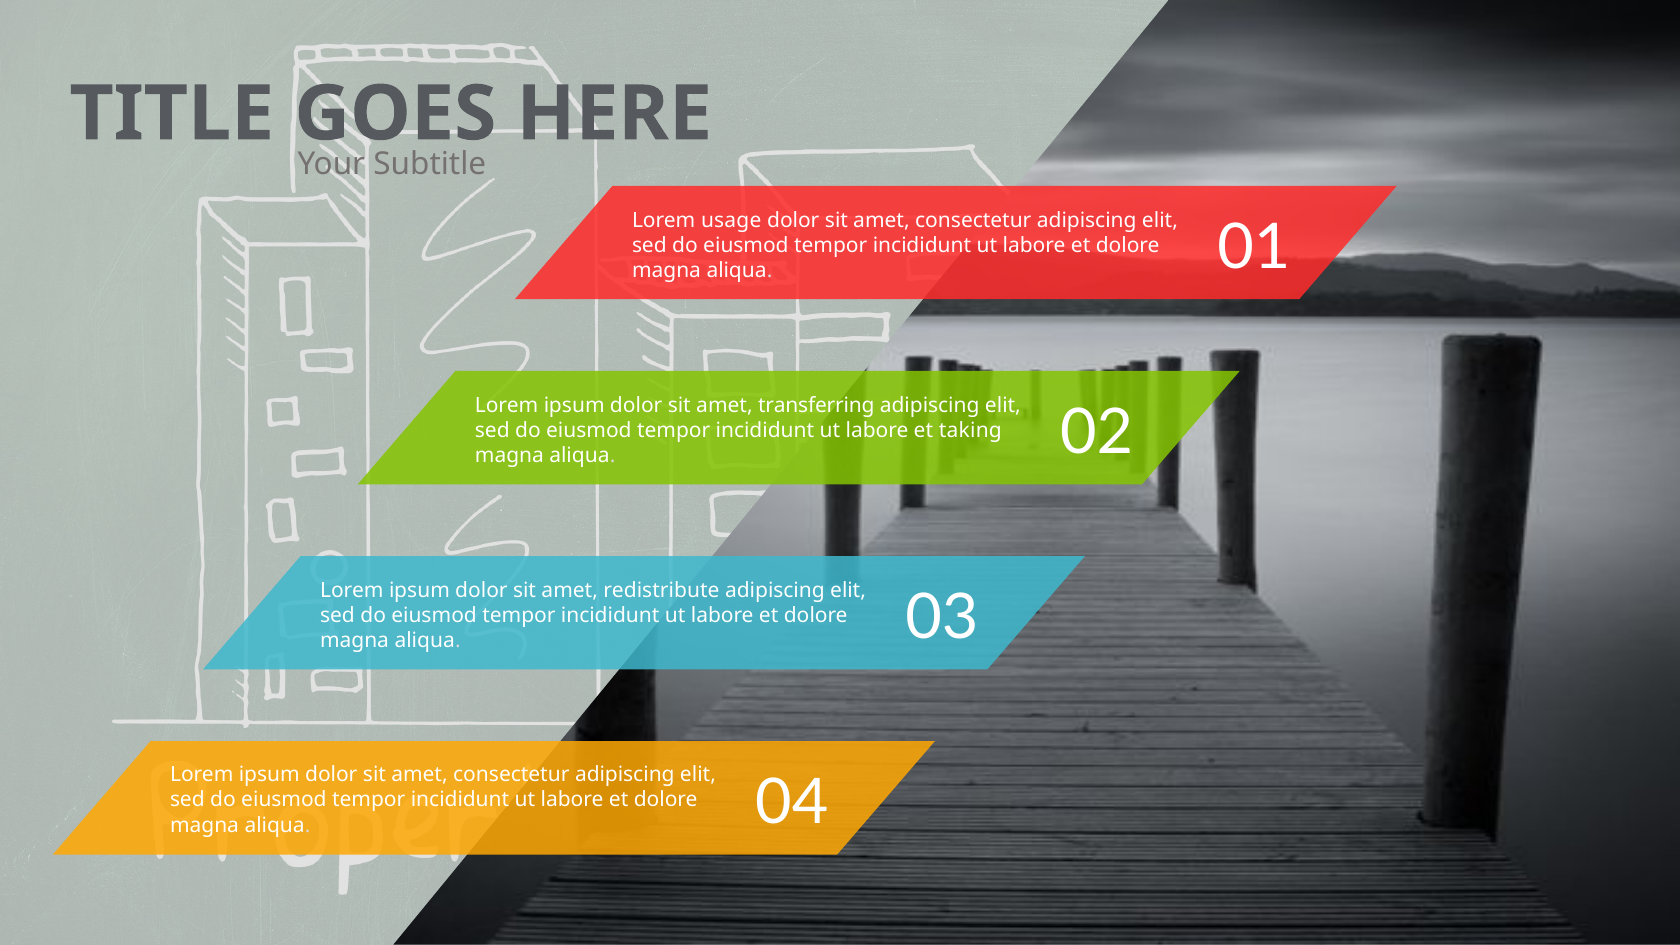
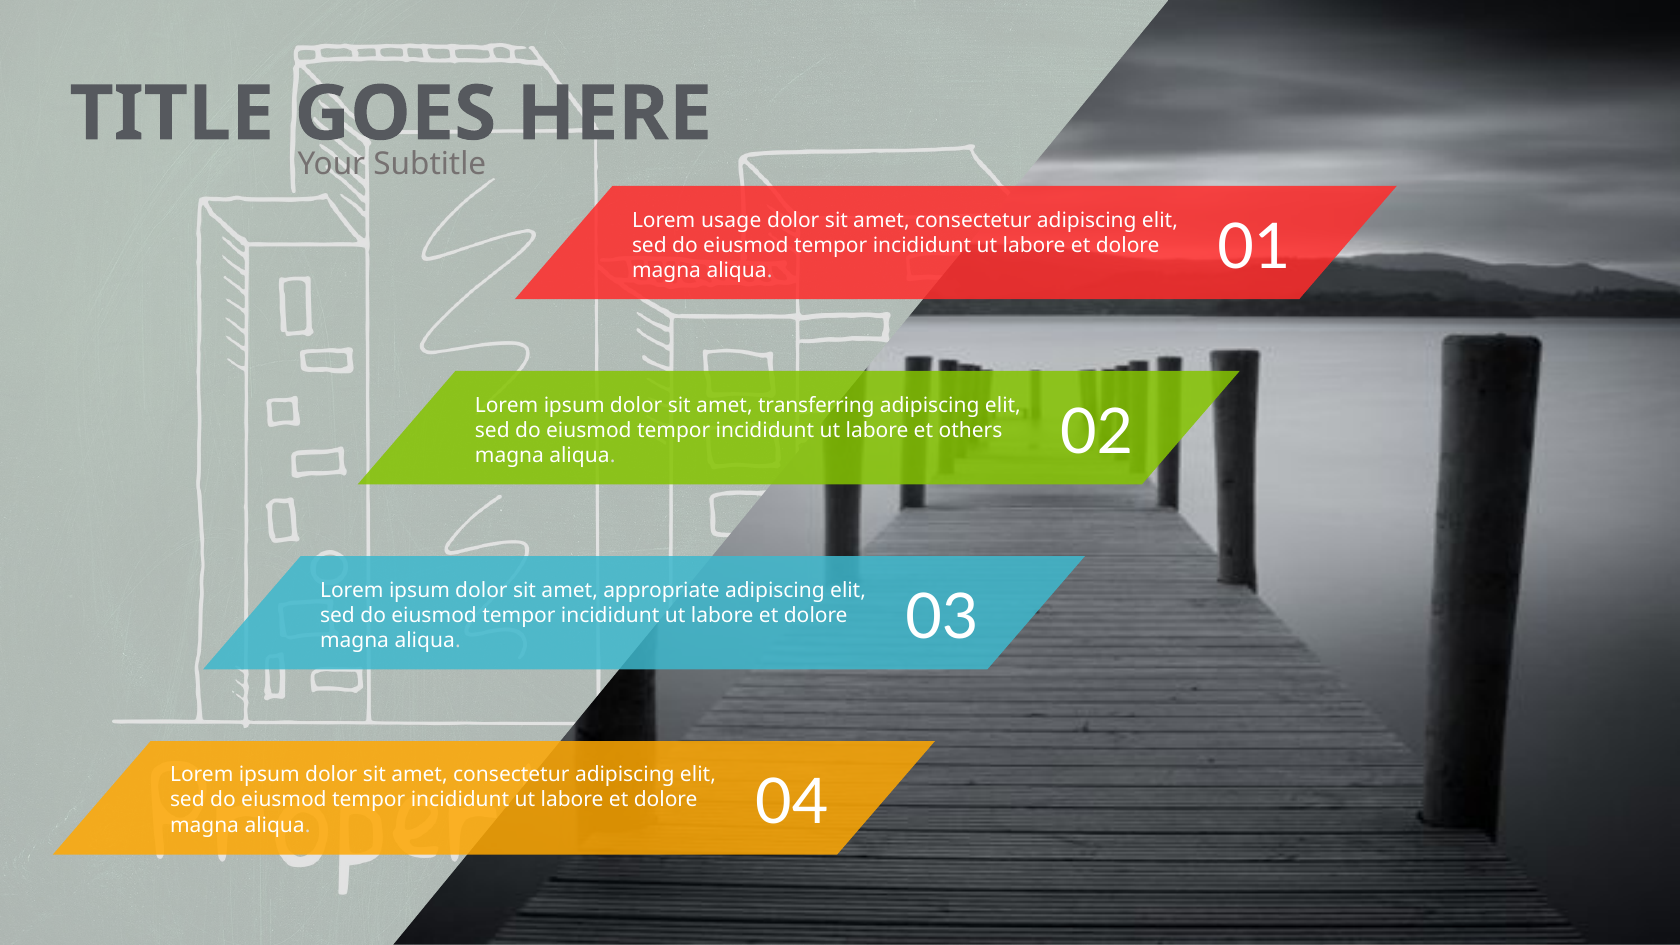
taking: taking -> others
redistribute: redistribute -> appropriate
